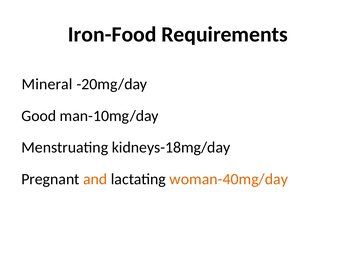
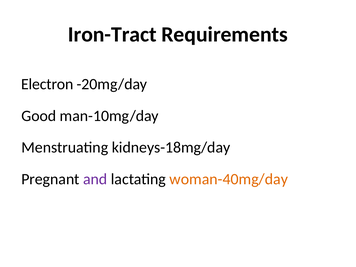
Iron-Food: Iron-Food -> Iron-Tract
Mineral: Mineral -> Electron
and colour: orange -> purple
